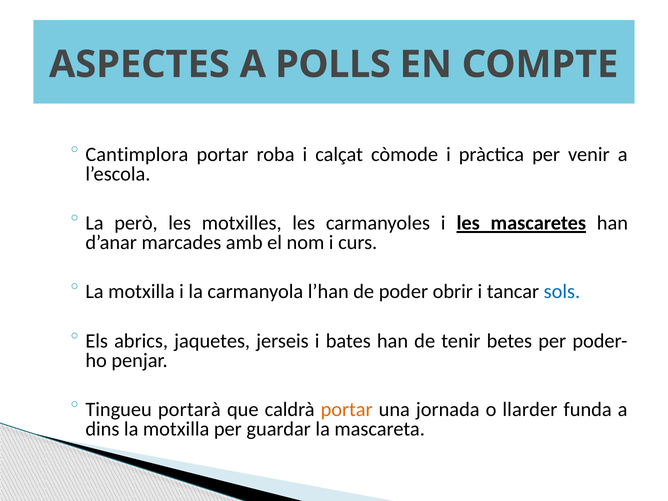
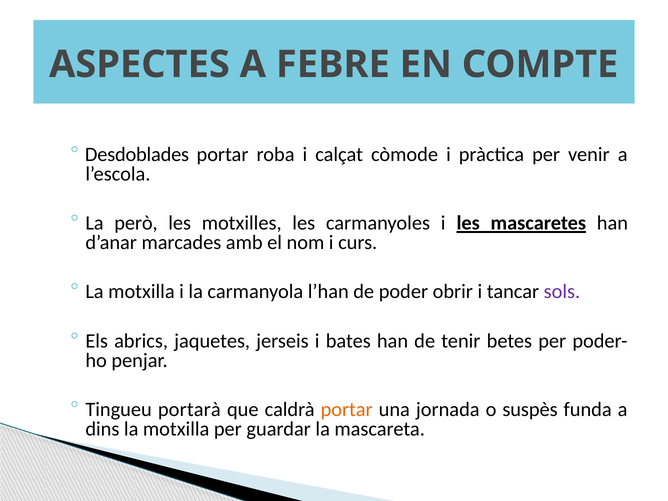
POLLS: POLLS -> FEBRE
Cantimplora: Cantimplora -> Desdoblades
sols colour: blue -> purple
llarder: llarder -> suspès
